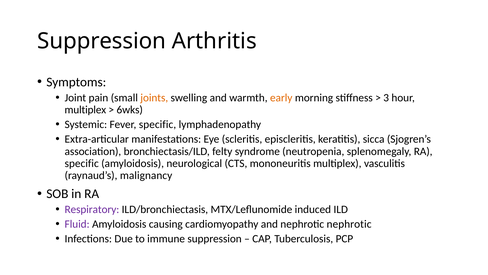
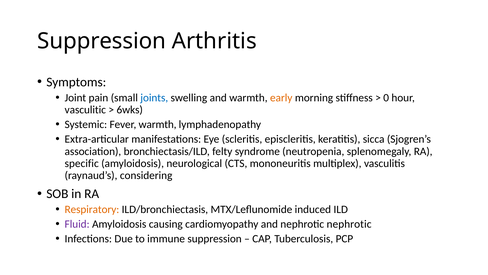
joints colour: orange -> blue
3: 3 -> 0
multiplex at (85, 110): multiplex -> vasculitic
Fever specific: specific -> warmth
malignancy: malignancy -> considering
Respiratory colour: purple -> orange
